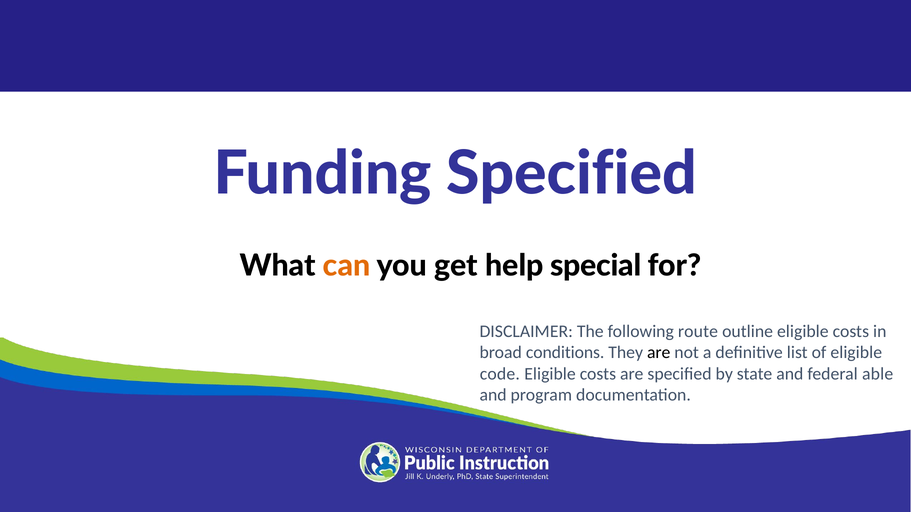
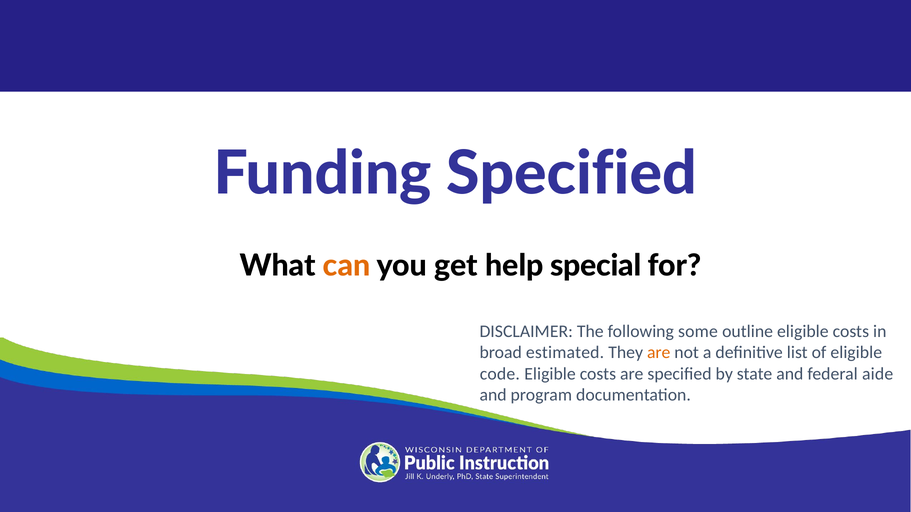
route: route -> some
conditions: conditions -> estimated
are at (659, 353) colour: black -> orange
able: able -> aide
